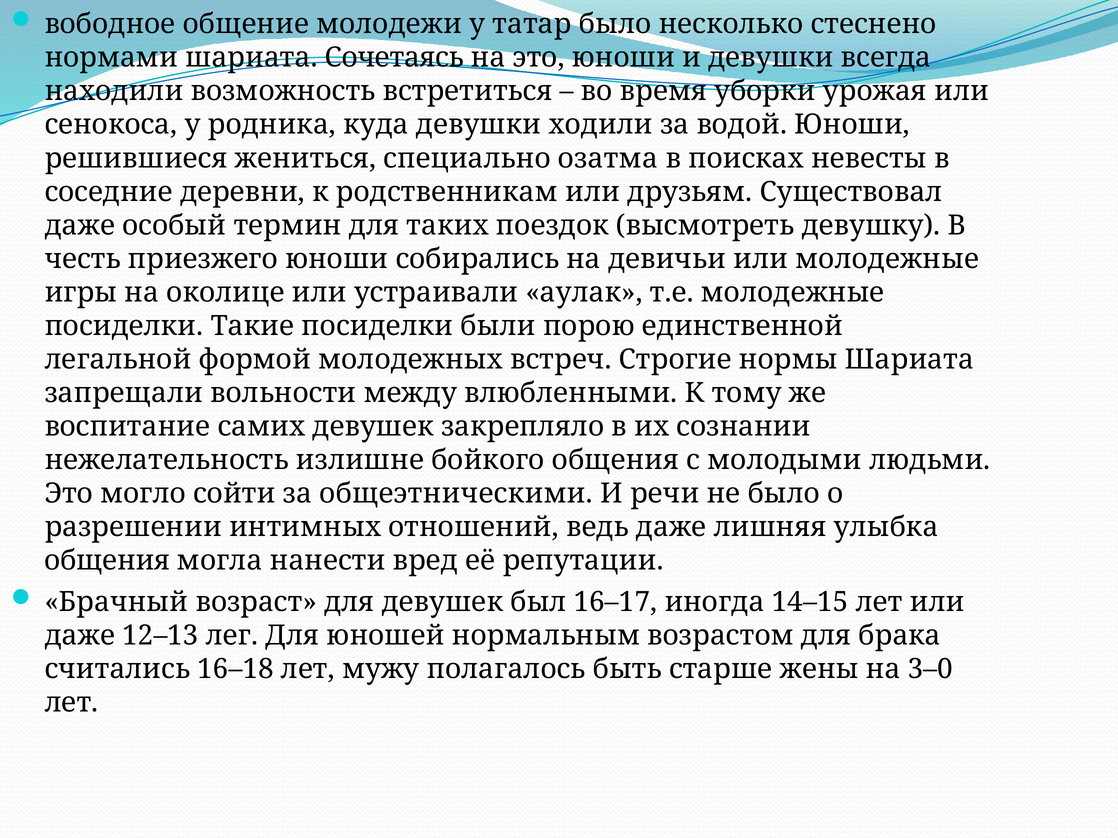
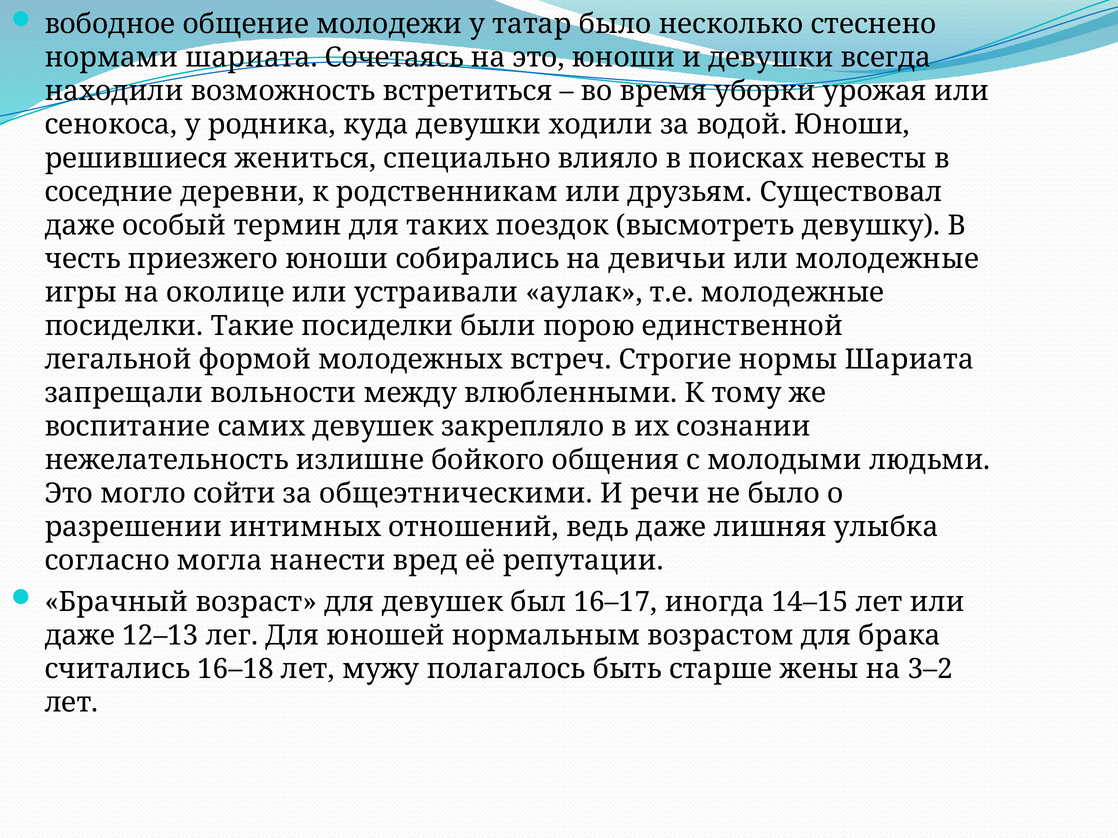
озатма: озатма -> влияло
общения at (107, 561): общения -> согласно
3–0: 3–0 -> 3–2
